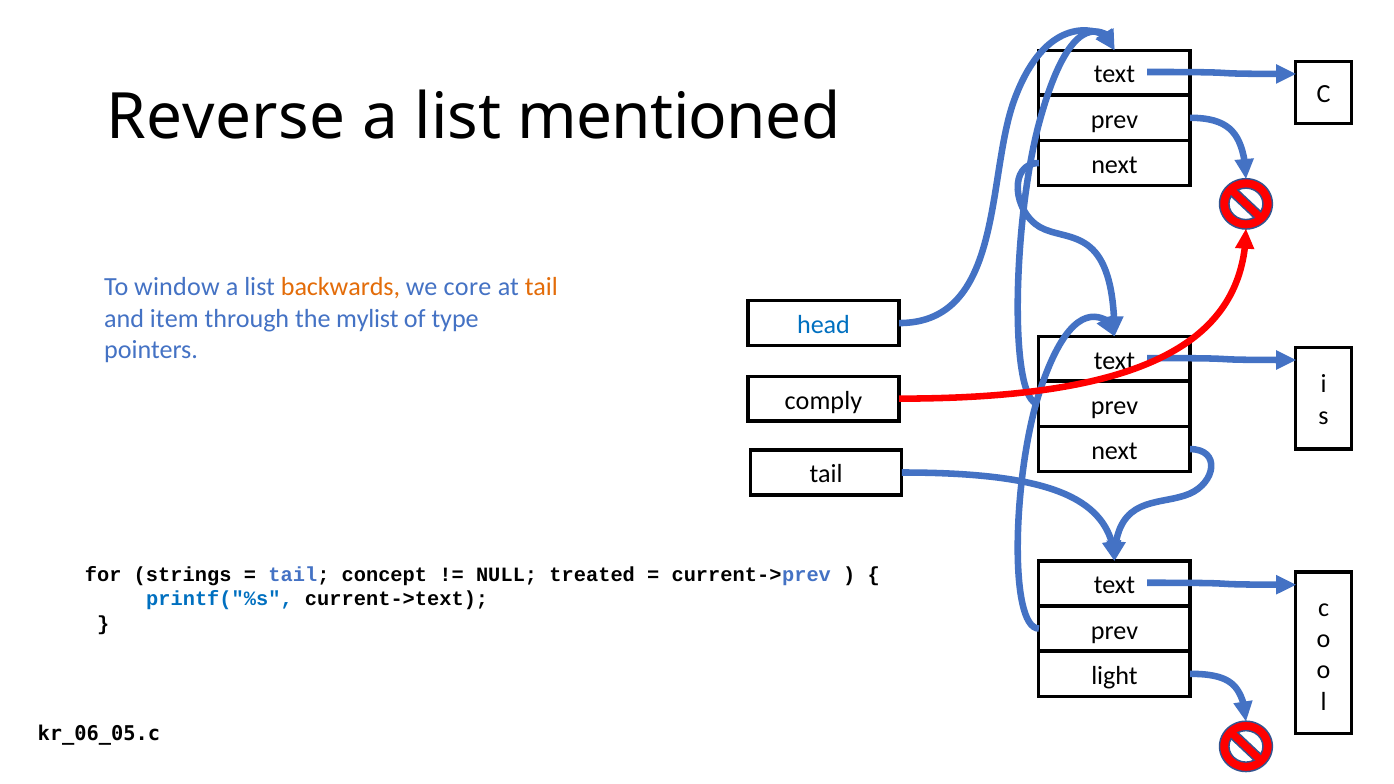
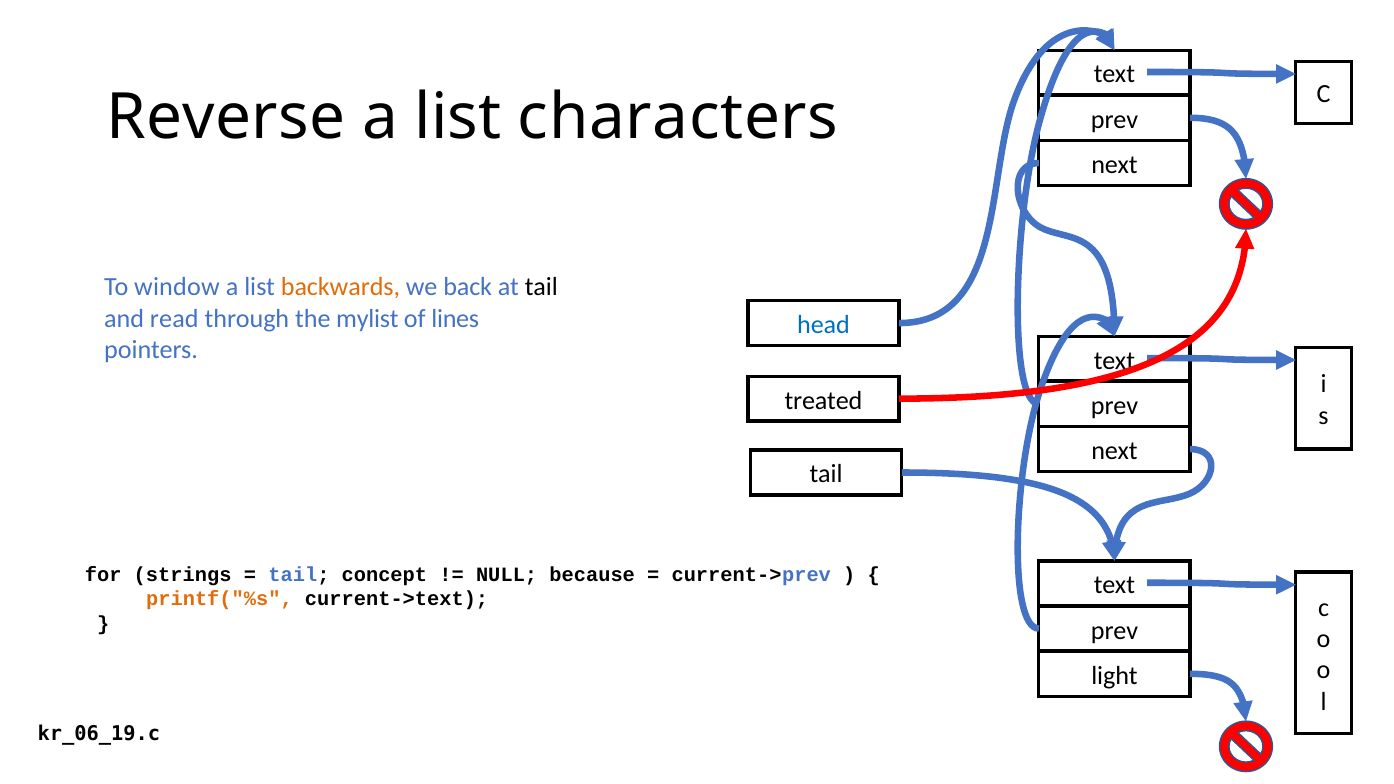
mentioned: mentioned -> characters
core: core -> back
tail at (541, 287) colour: orange -> black
item: item -> read
type: type -> lines
comply: comply -> treated
treated: treated -> because
printf("%s colour: blue -> orange
kr_06_05.c: kr_06_05.c -> kr_06_19.c
